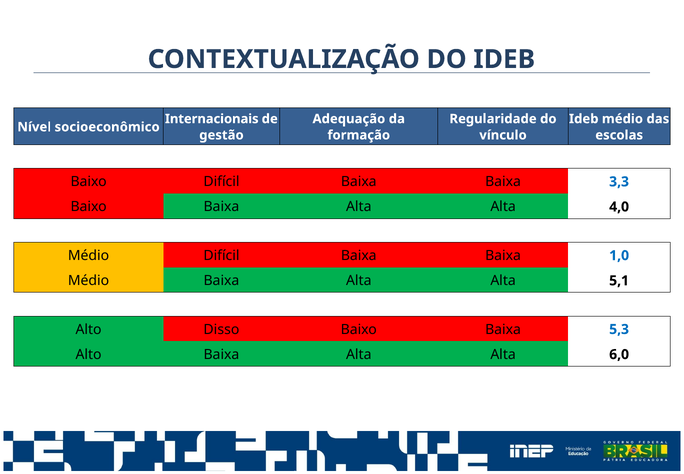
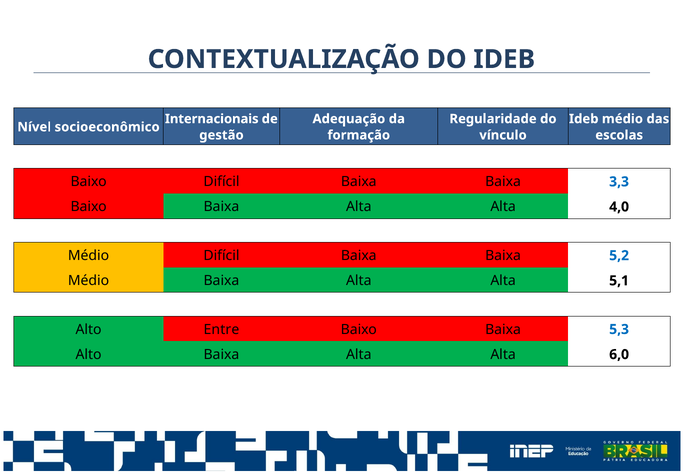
1,0: 1,0 -> 5,2
Disso: Disso -> Entre
